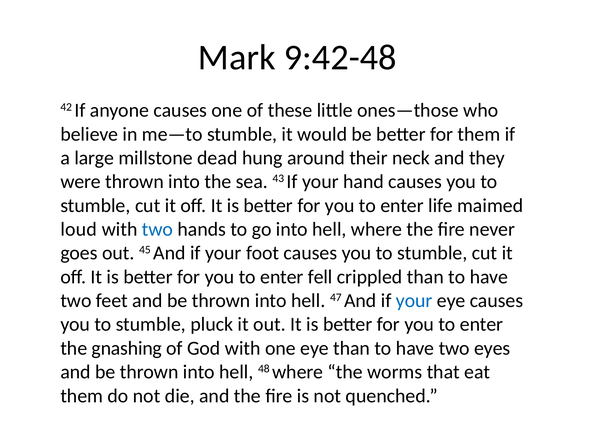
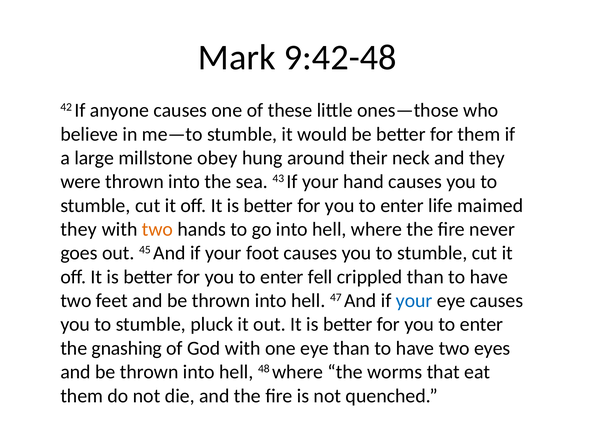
dead: dead -> obey
loud at (79, 229): loud -> they
two at (158, 229) colour: blue -> orange
